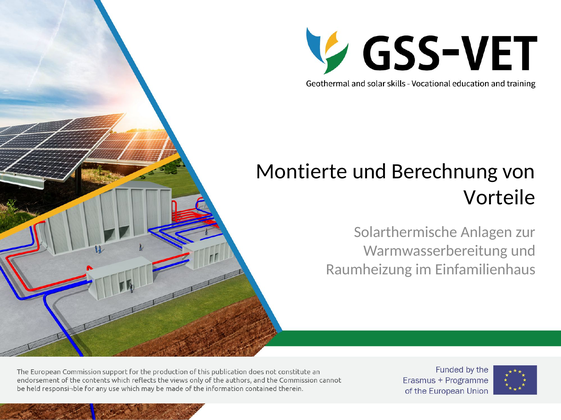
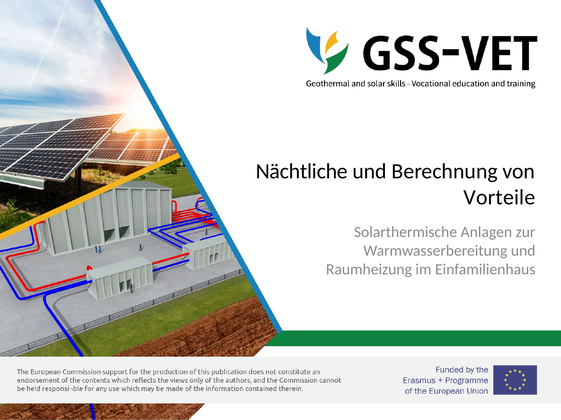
Montierte: Montierte -> Nächtliche
